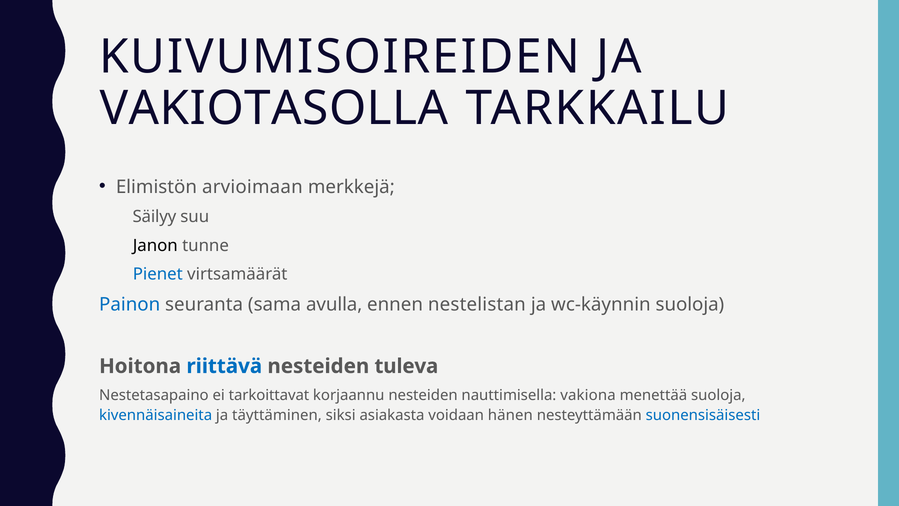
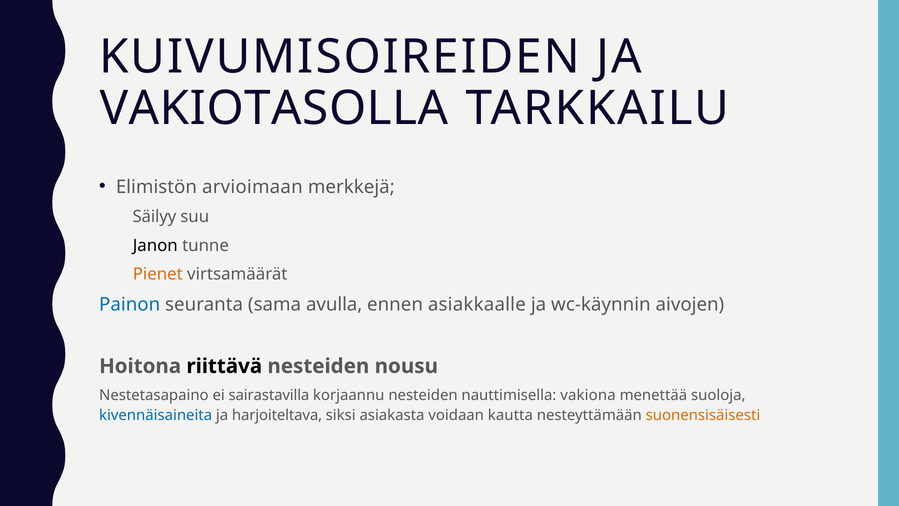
Pienet colour: blue -> orange
nestelistan: nestelistan -> asiakkaalle
wc-käynnin suoloja: suoloja -> aivojen
riittävä colour: blue -> black
tuleva: tuleva -> nousu
tarkoittavat: tarkoittavat -> sairastavilla
täyttäminen: täyttäminen -> harjoiteltava
hänen: hänen -> kautta
suonensisäisesti colour: blue -> orange
